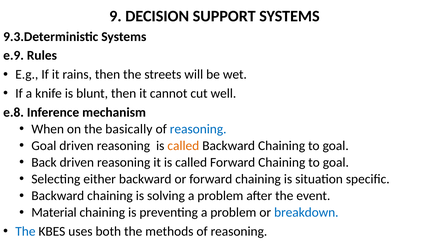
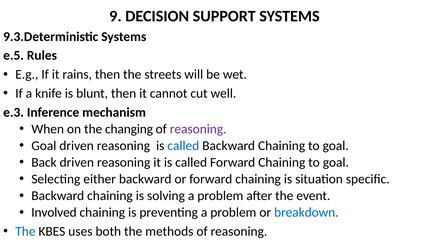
e.9: e.9 -> e.5
e.8: e.8 -> e.3
basically: basically -> changing
reasoning at (198, 129) colour: blue -> purple
called at (183, 146) colour: orange -> blue
Material: Material -> Involved
